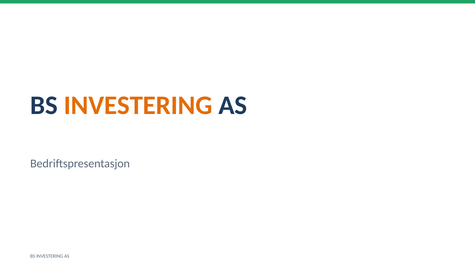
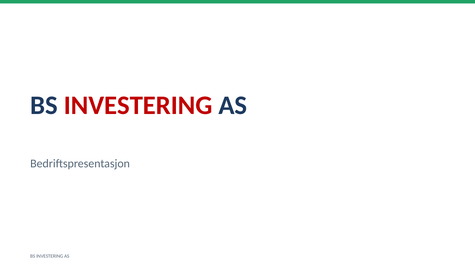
INVESTERING at (138, 105) colour: orange -> red
